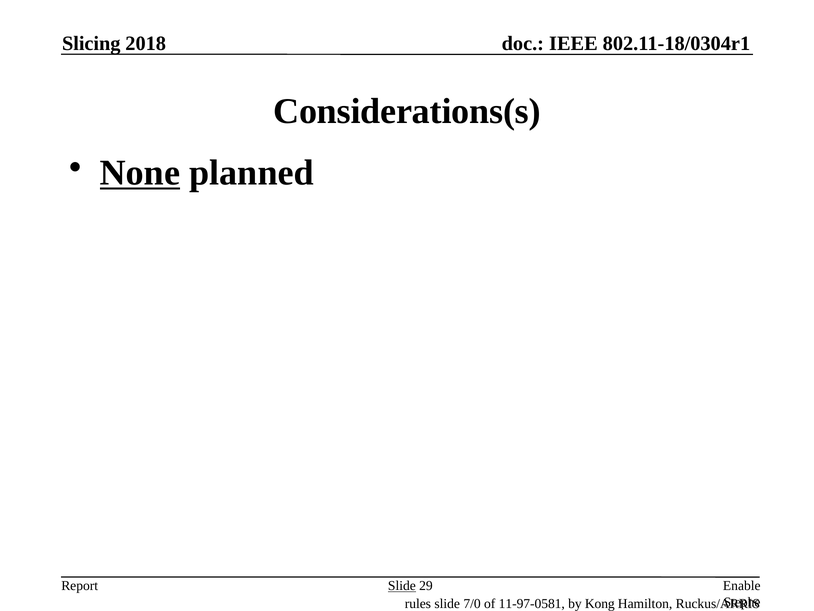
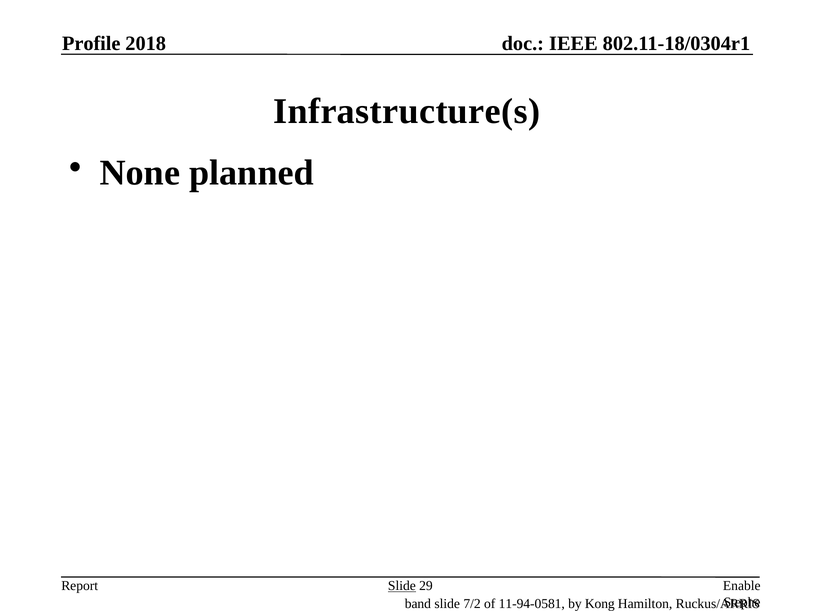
Slicing: Slicing -> Profile
Considerations(s: Considerations(s -> Infrastructure(s
None underline: present -> none
rules: rules -> band
7/0: 7/0 -> 7/2
11-97-0581: 11-97-0581 -> 11-94-0581
